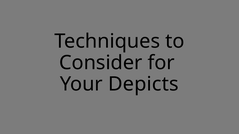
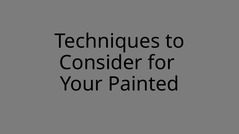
Depicts: Depicts -> Painted
